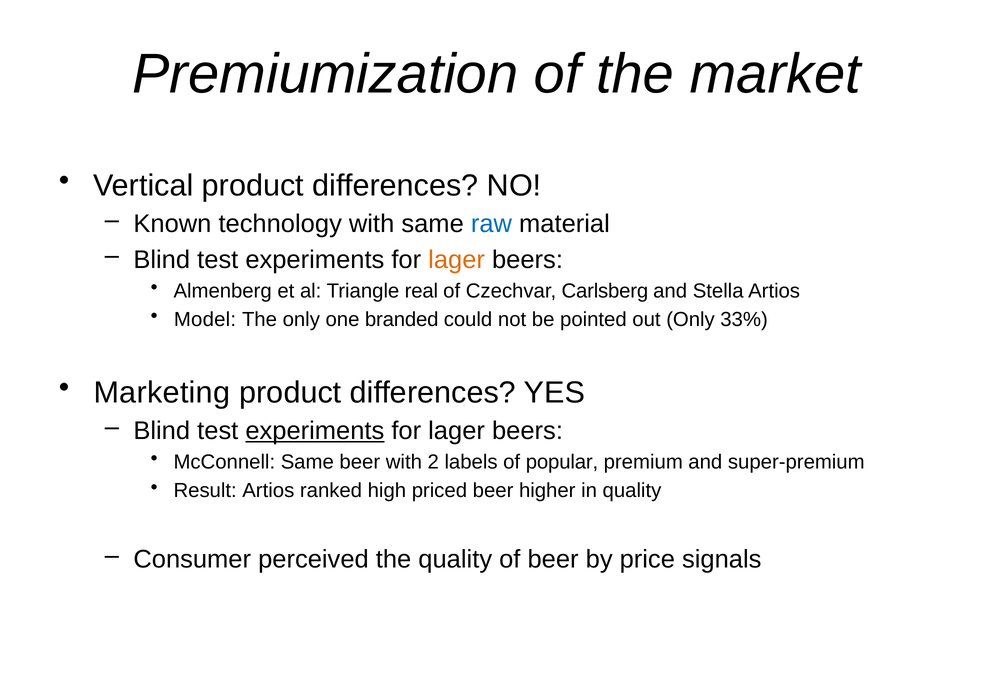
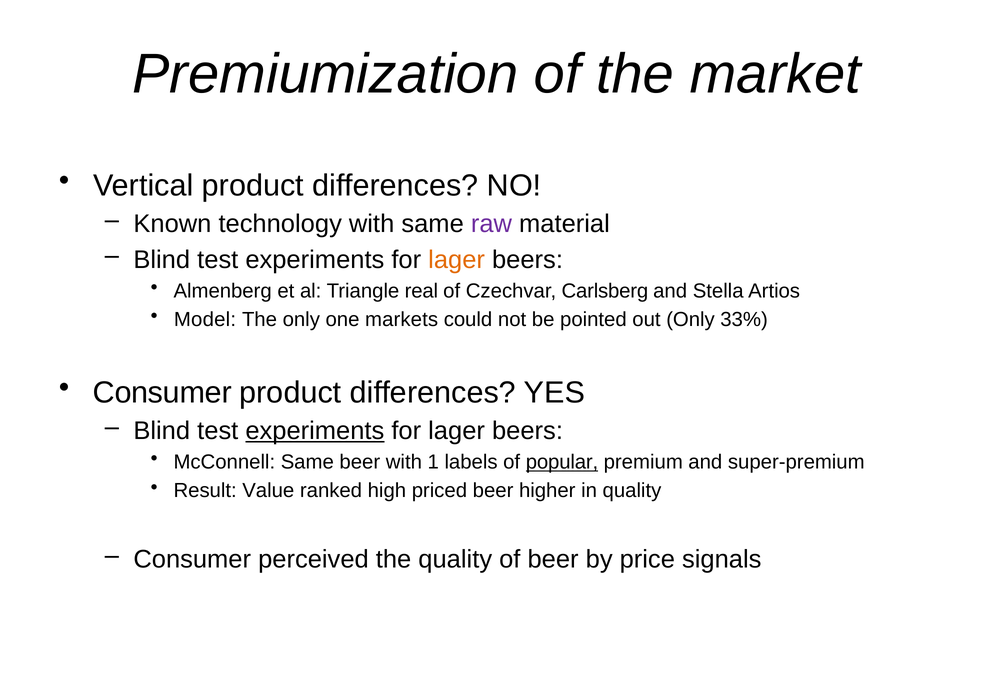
raw colour: blue -> purple
branded: branded -> markets
Marketing at (162, 393): Marketing -> Consumer
2: 2 -> 1
popular underline: none -> present
Result Artios: Artios -> Value
